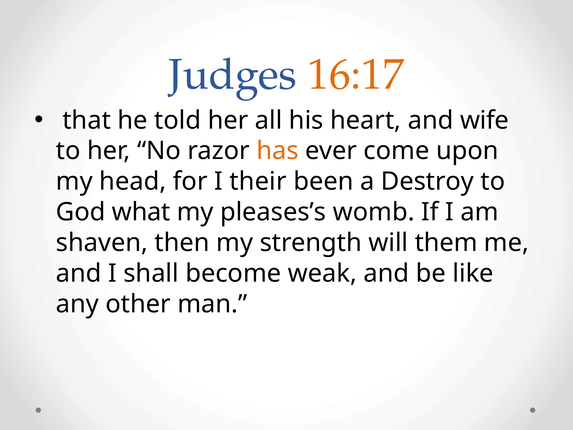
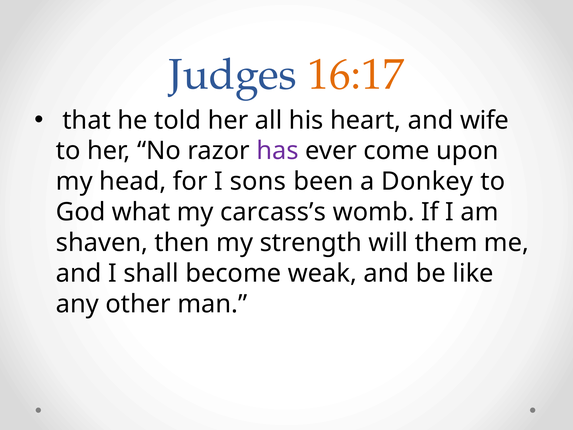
has colour: orange -> purple
their: their -> sons
Destroy: Destroy -> Donkey
pleases’s: pleases’s -> carcass’s
